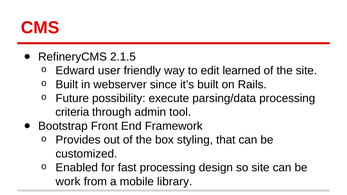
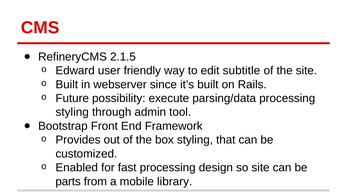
learned: learned -> subtitle
criteria at (72, 112): criteria -> styling
work: work -> parts
